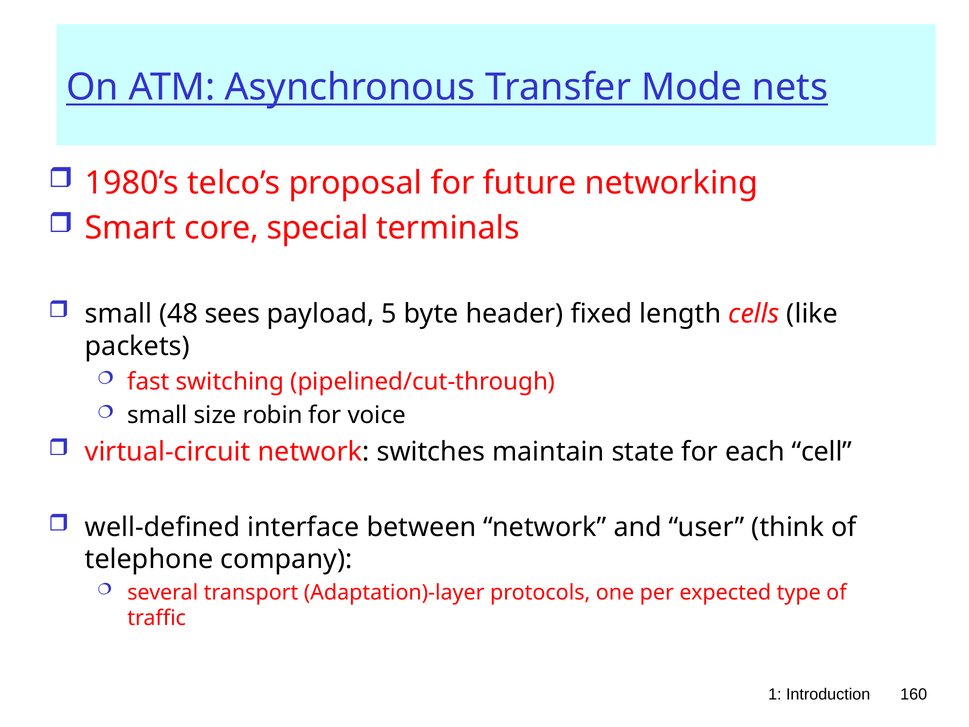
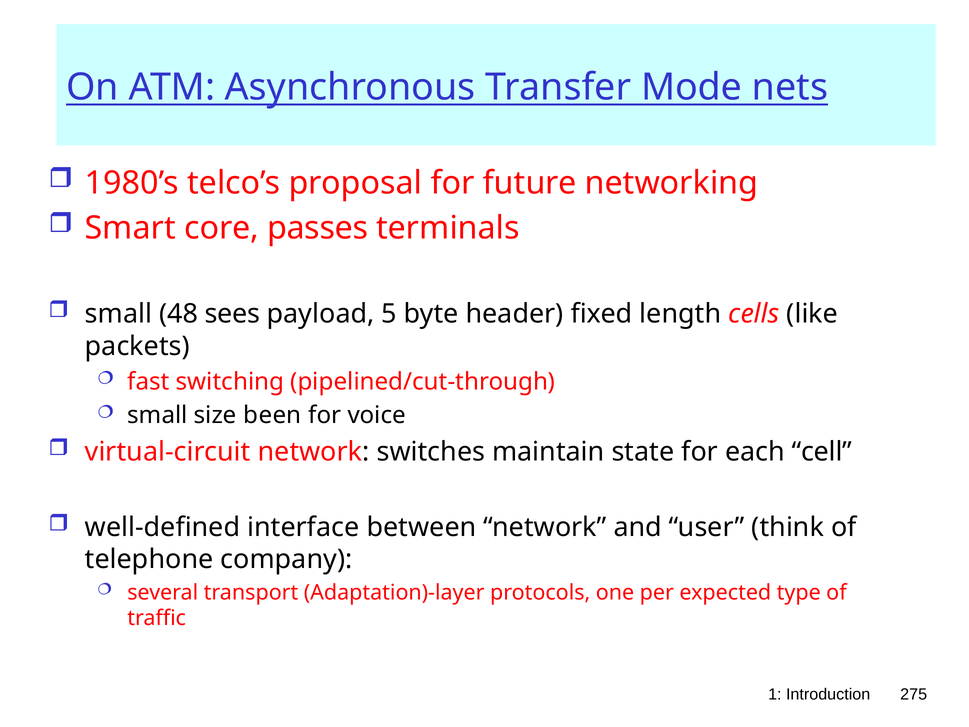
special: special -> passes
robin: robin -> been
160: 160 -> 275
